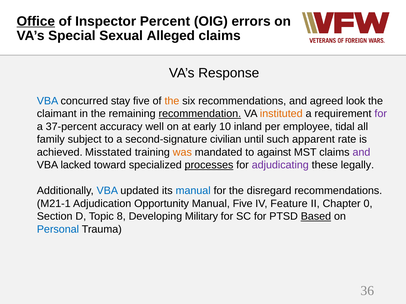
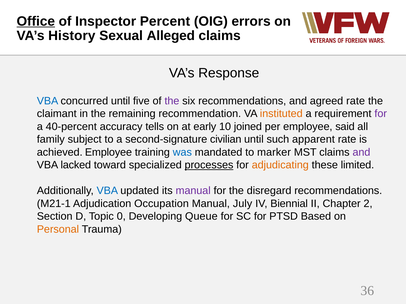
Special: Special -> History
concurred stay: stay -> until
the at (172, 101) colour: orange -> purple
agreed look: look -> rate
recommendation underline: present -> none
37-percent: 37-percent -> 40-percent
well: well -> tells
inland: inland -> joined
tidal: tidal -> said
achieved Misstated: Misstated -> Employee
was colour: orange -> blue
against: against -> marker
adjudicating colour: purple -> orange
legally: legally -> limited
manual at (193, 191) colour: blue -> purple
Opportunity: Opportunity -> Occupation
Manual Five: Five -> July
Feature: Feature -> Biennial
0: 0 -> 2
8: 8 -> 0
Military: Military -> Queue
Based underline: present -> none
Personal colour: blue -> orange
